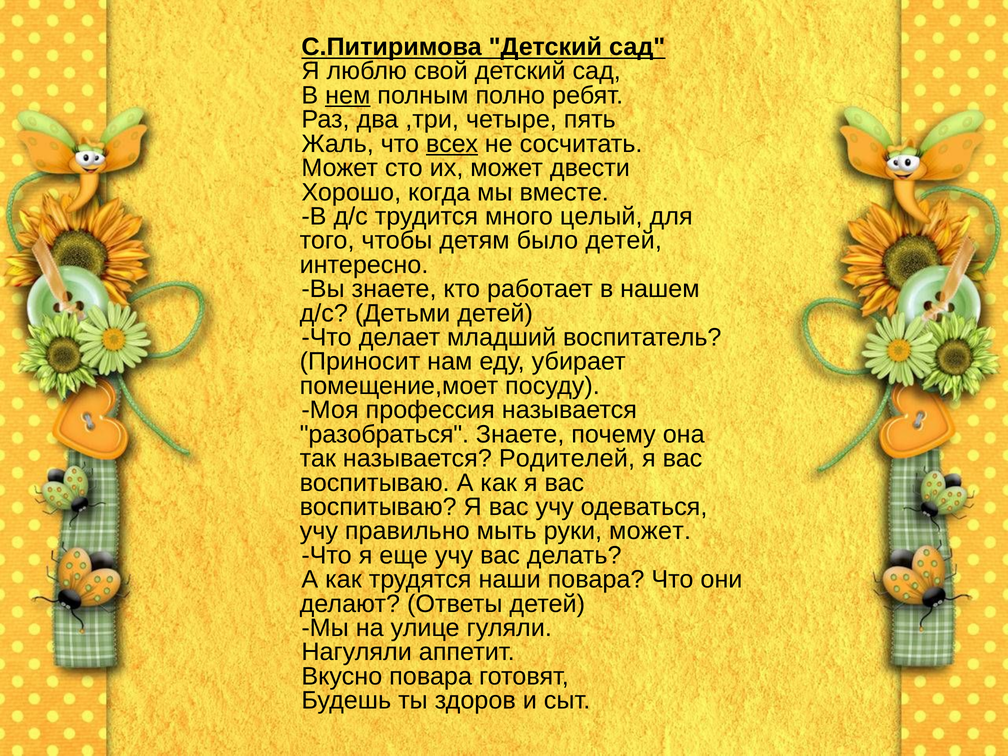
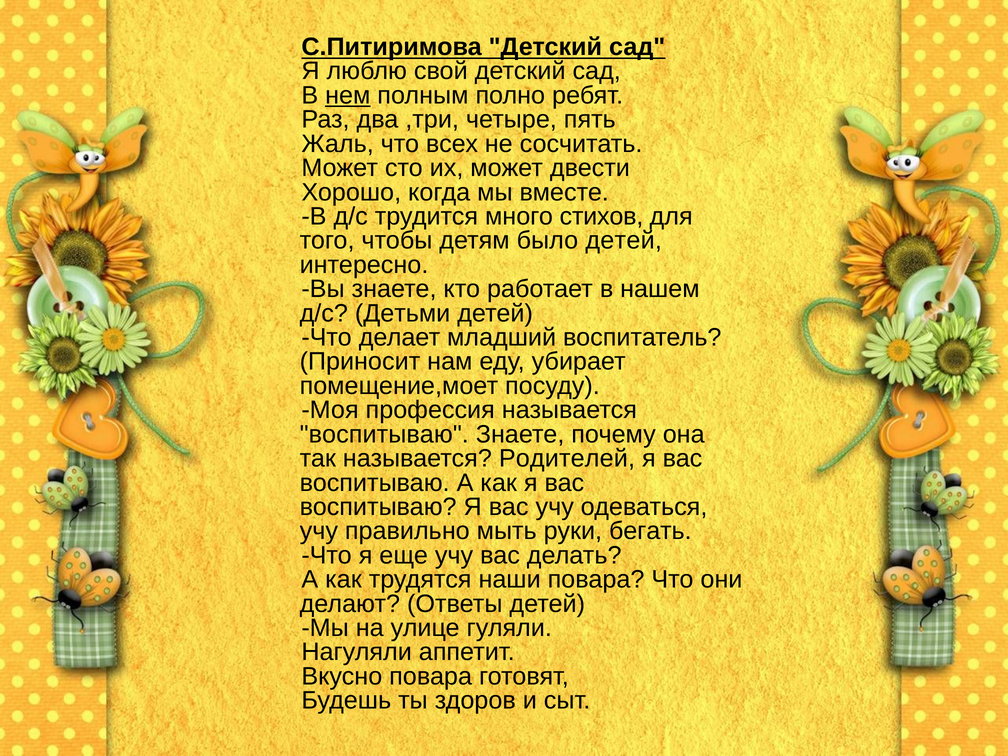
всех underline: present -> none
целый: целый -> стихов
разобраться at (384, 434): разобраться -> воспитываю
руки может: может -> бегать
